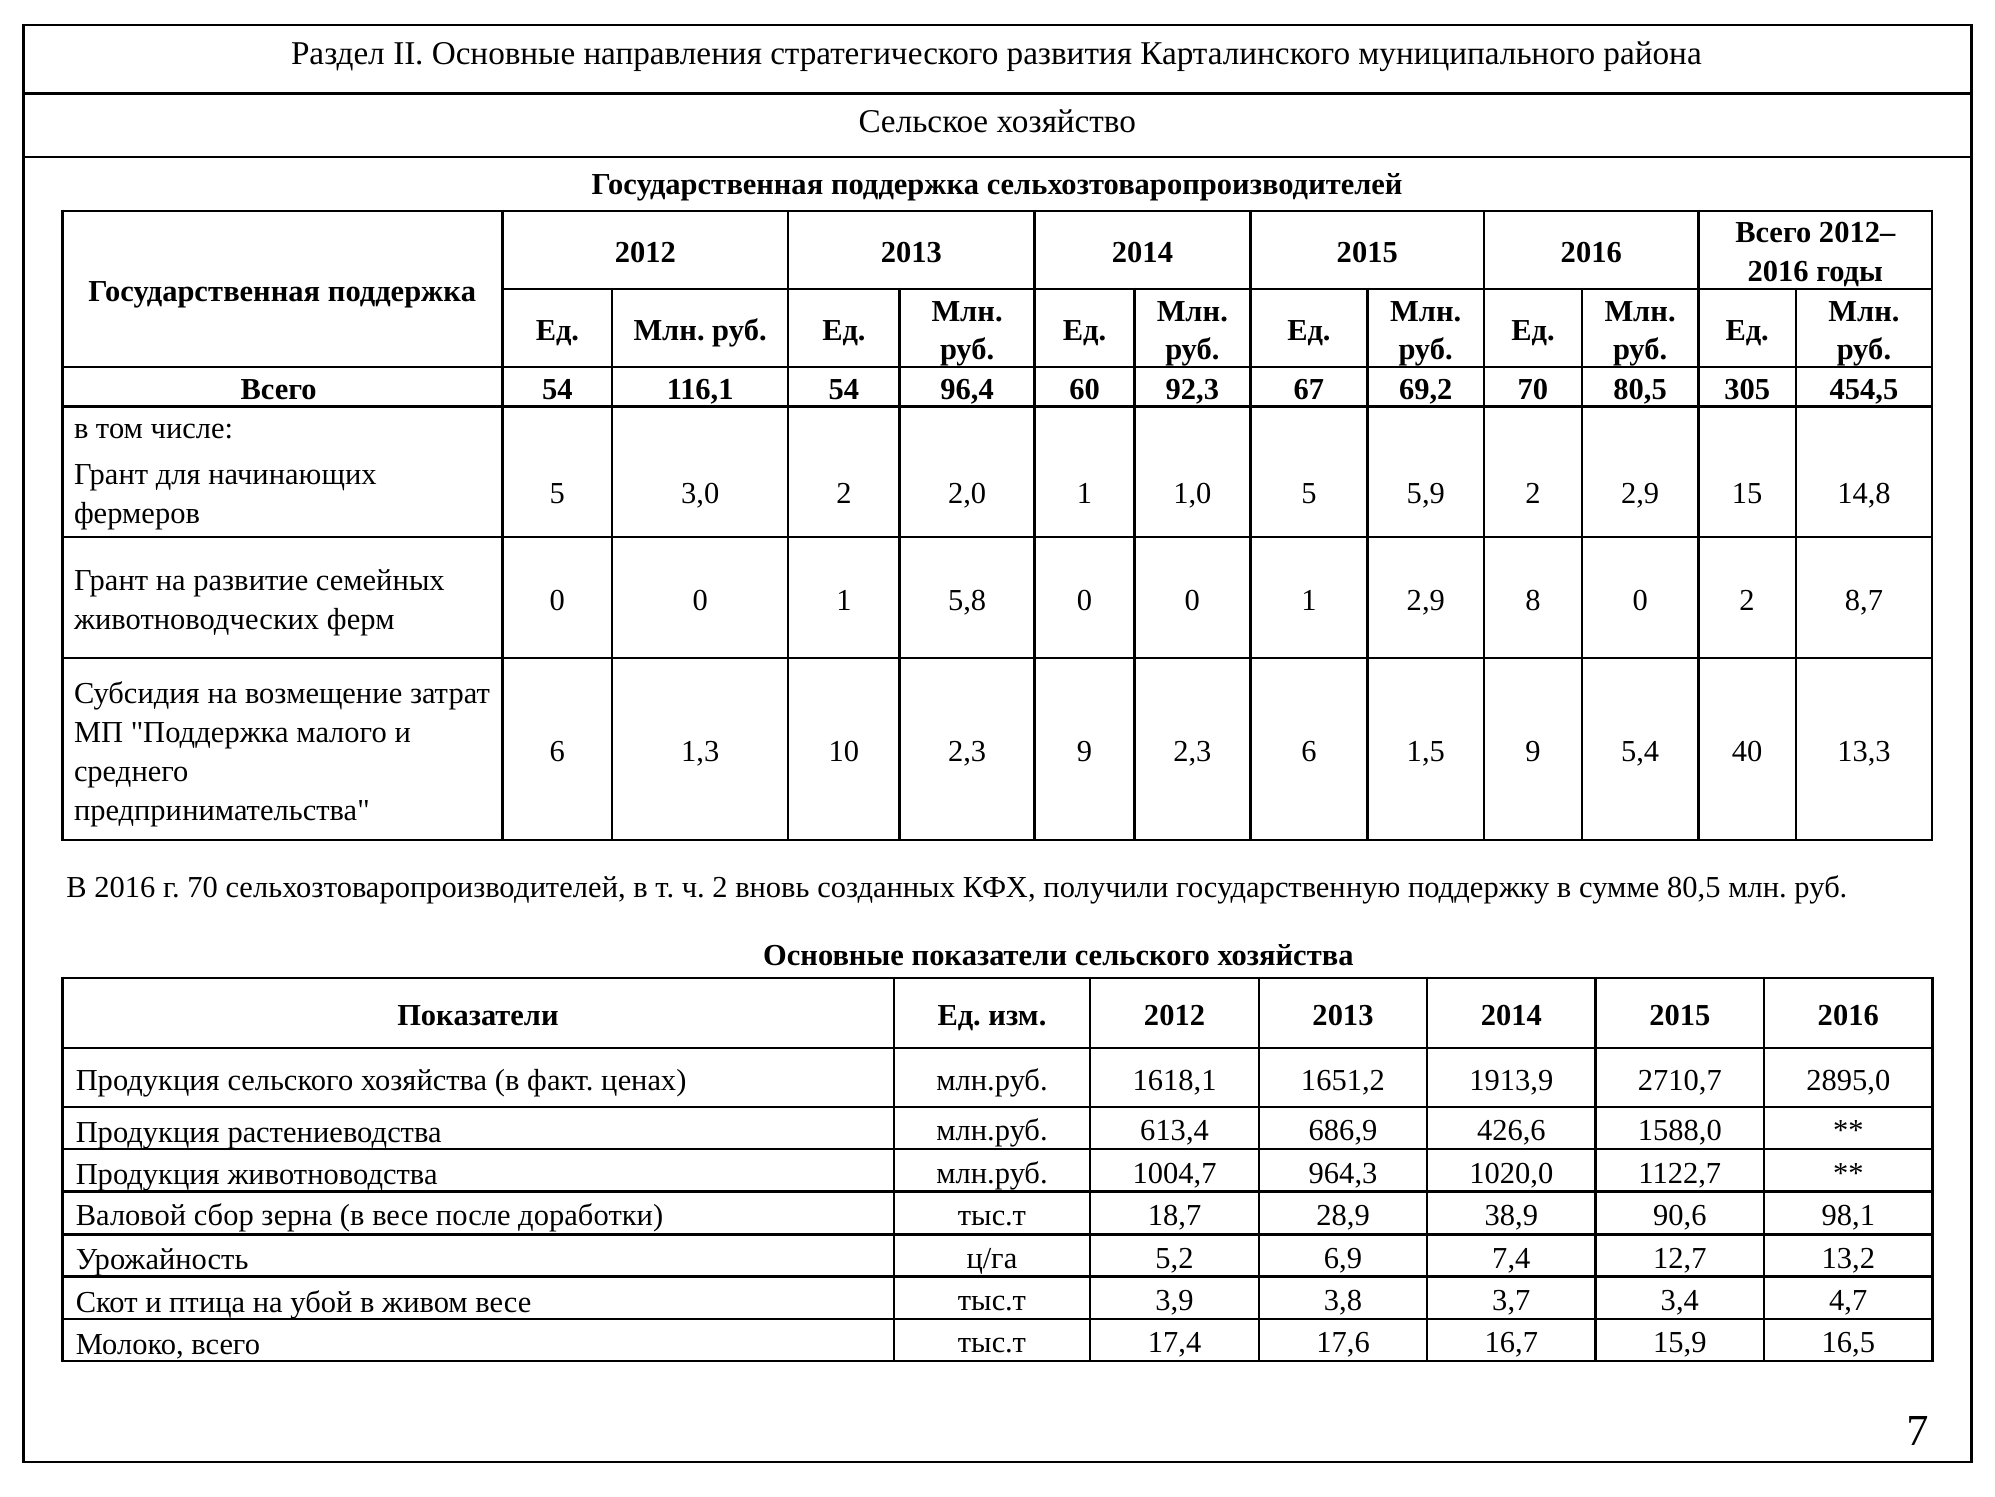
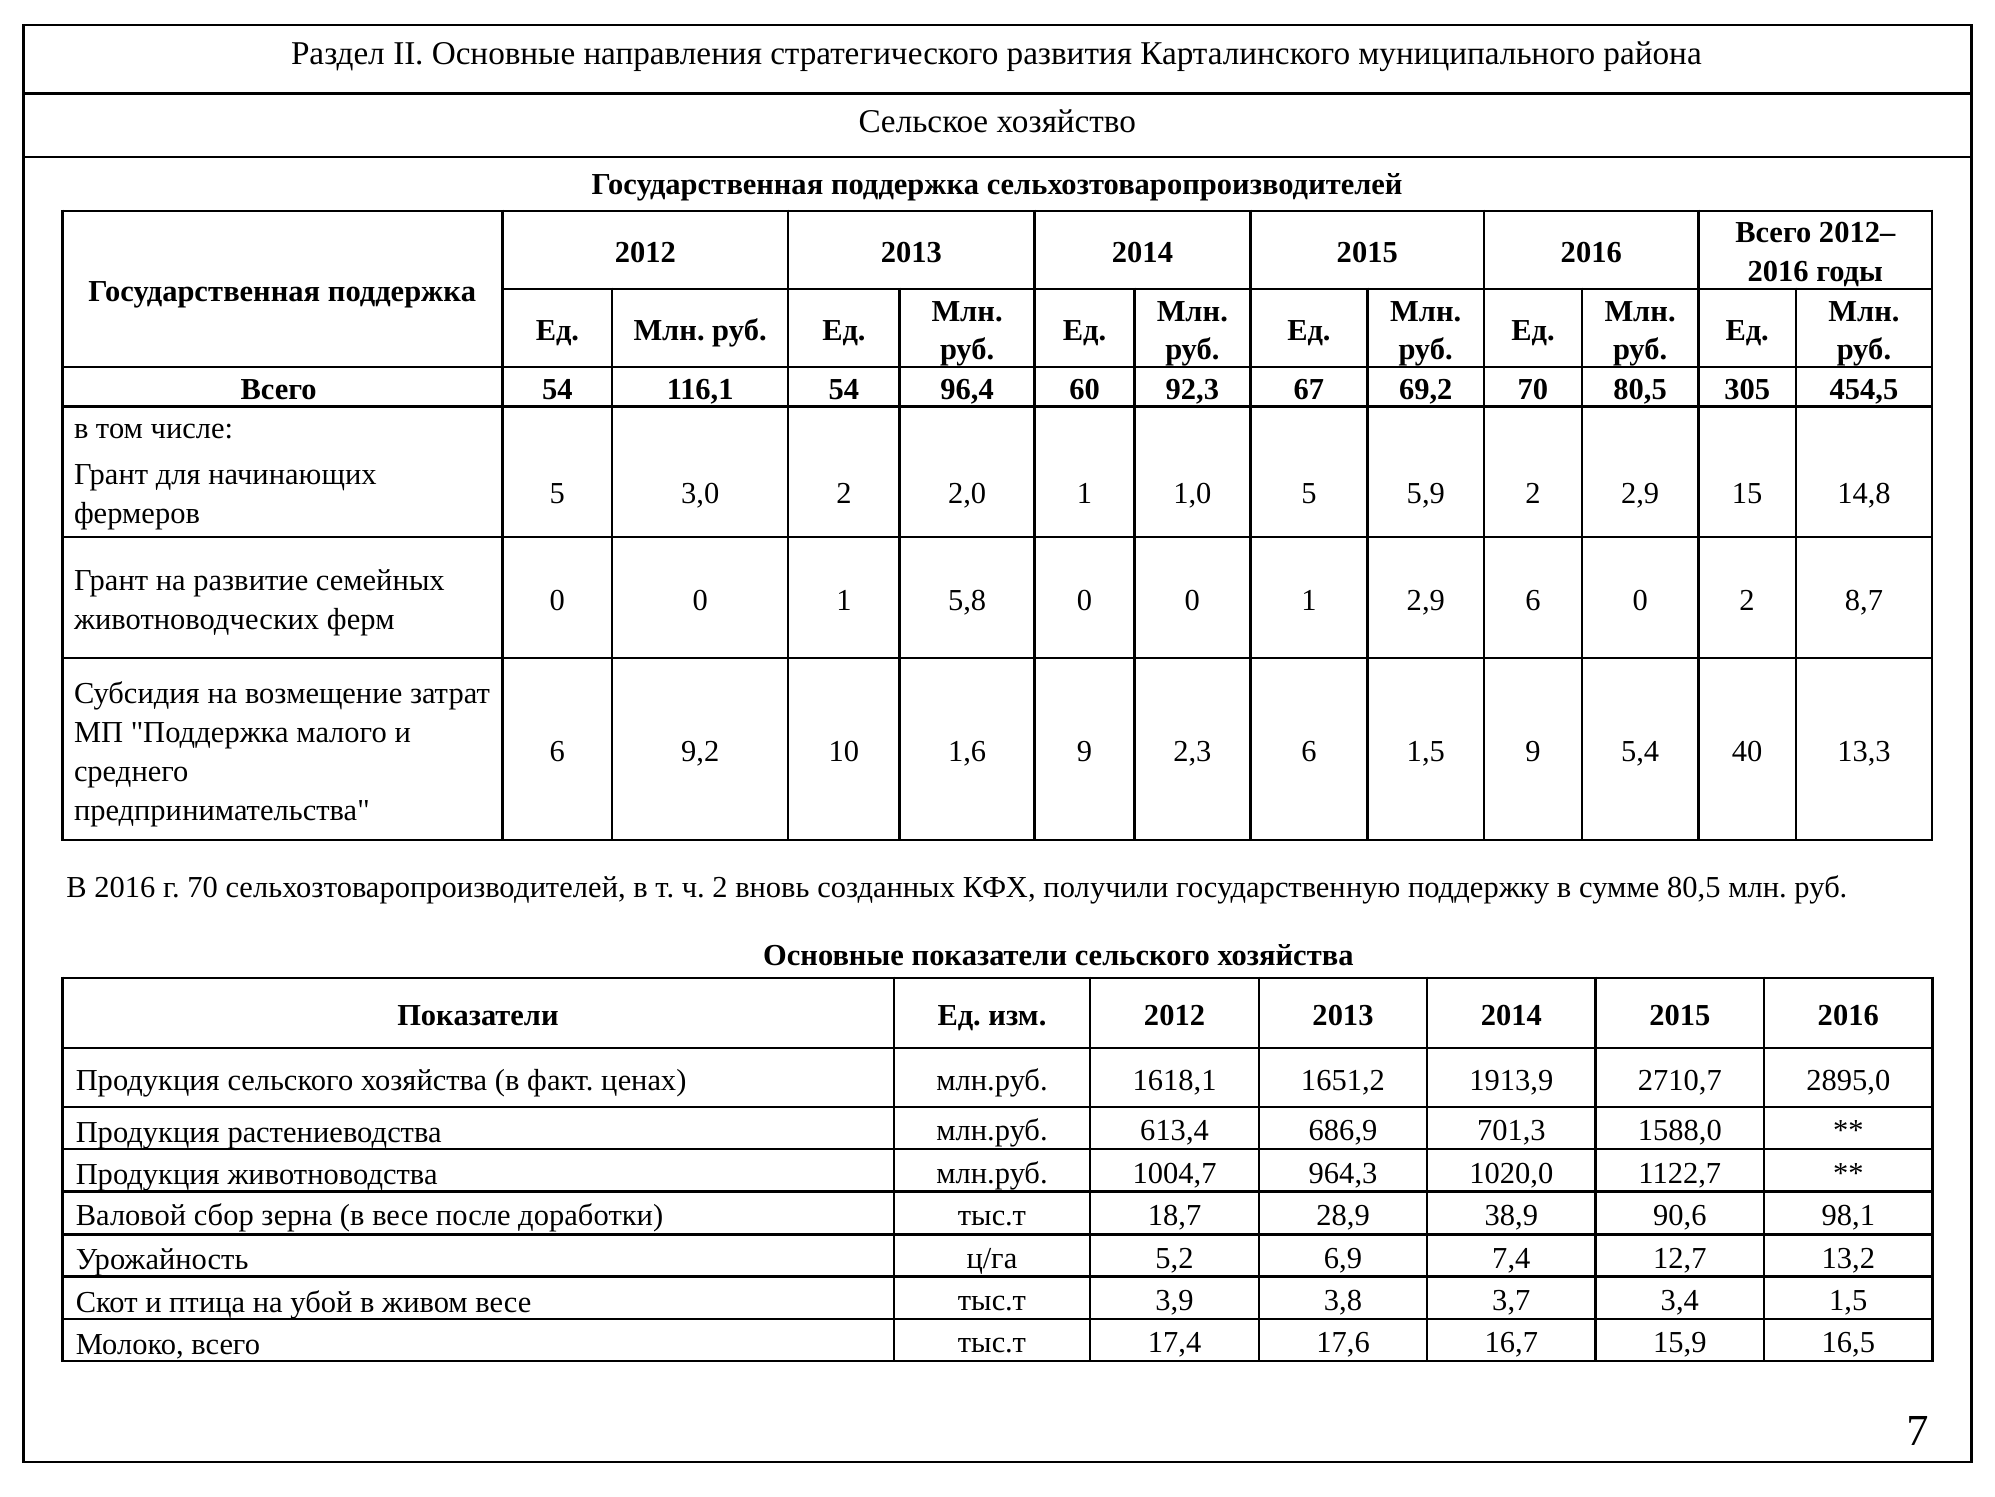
2,9 8: 8 -> 6
1,3: 1,3 -> 9,2
10 2,3: 2,3 -> 1,6
426,6: 426,6 -> 701,3
3,4 4,7: 4,7 -> 1,5
